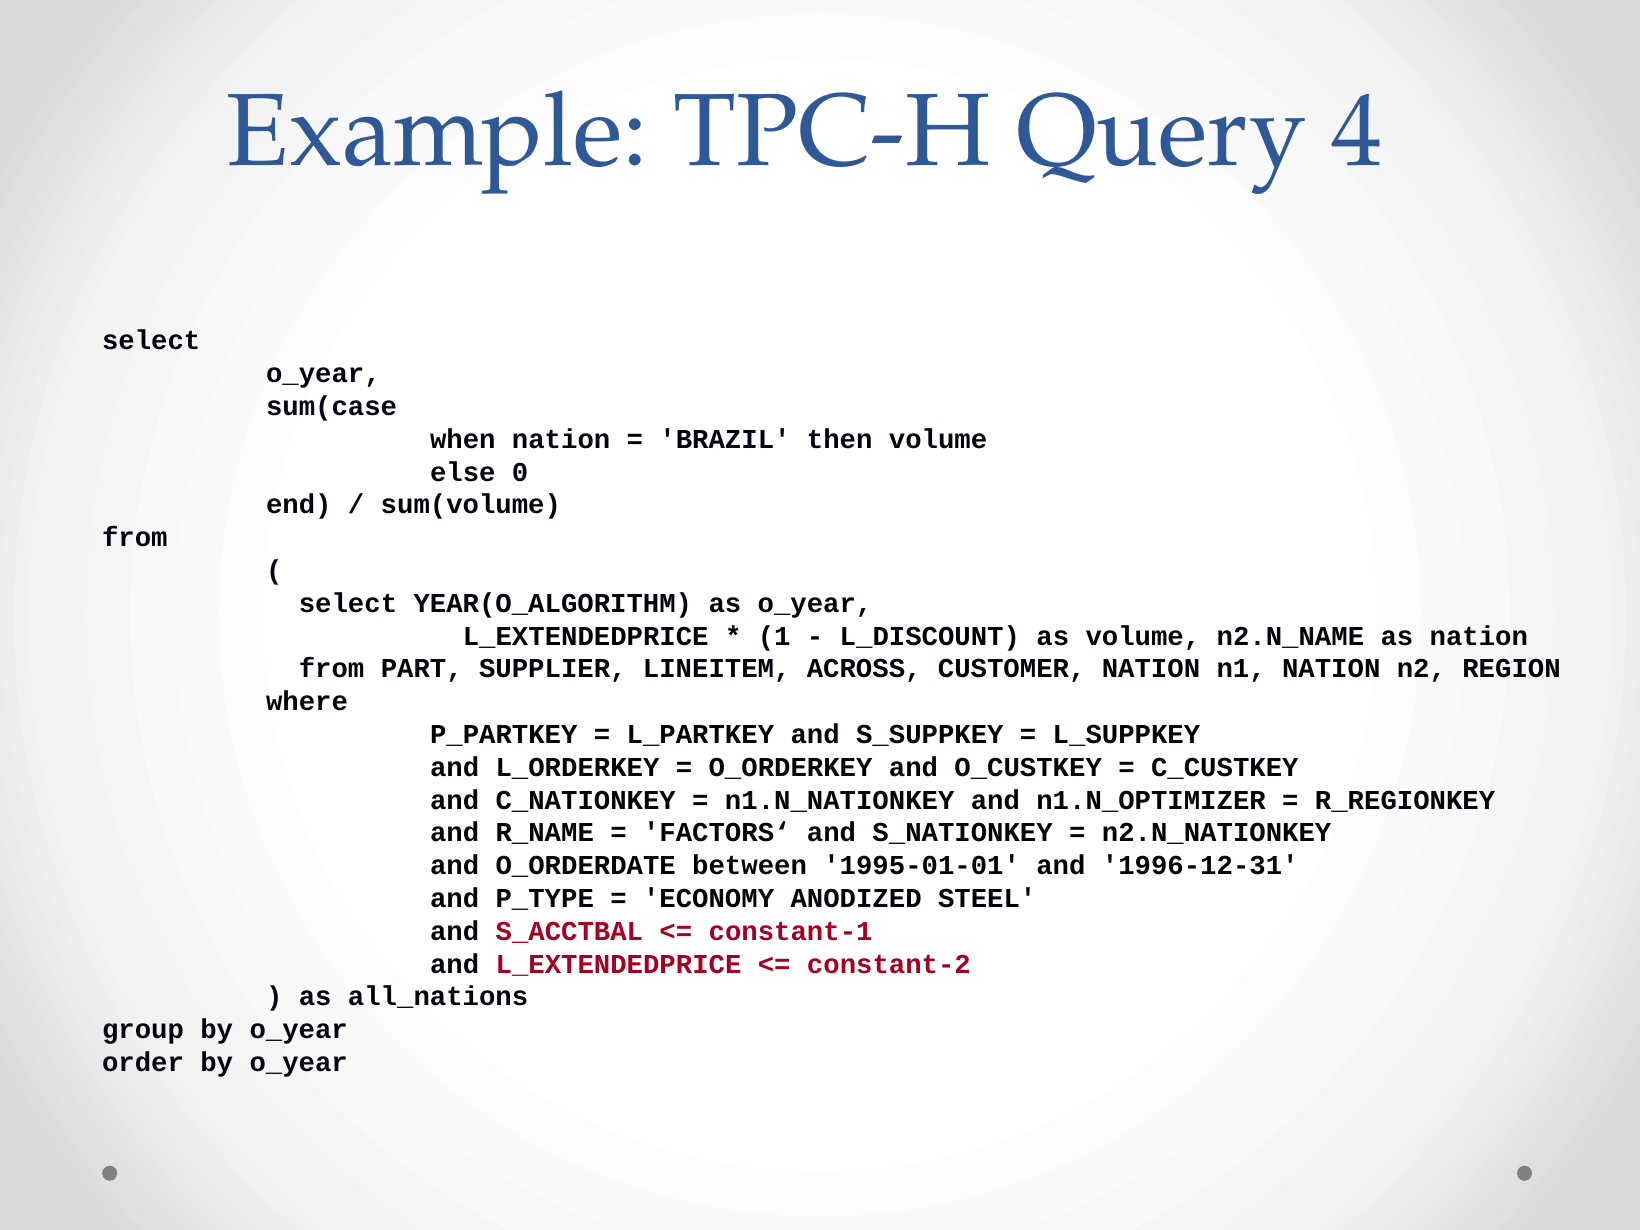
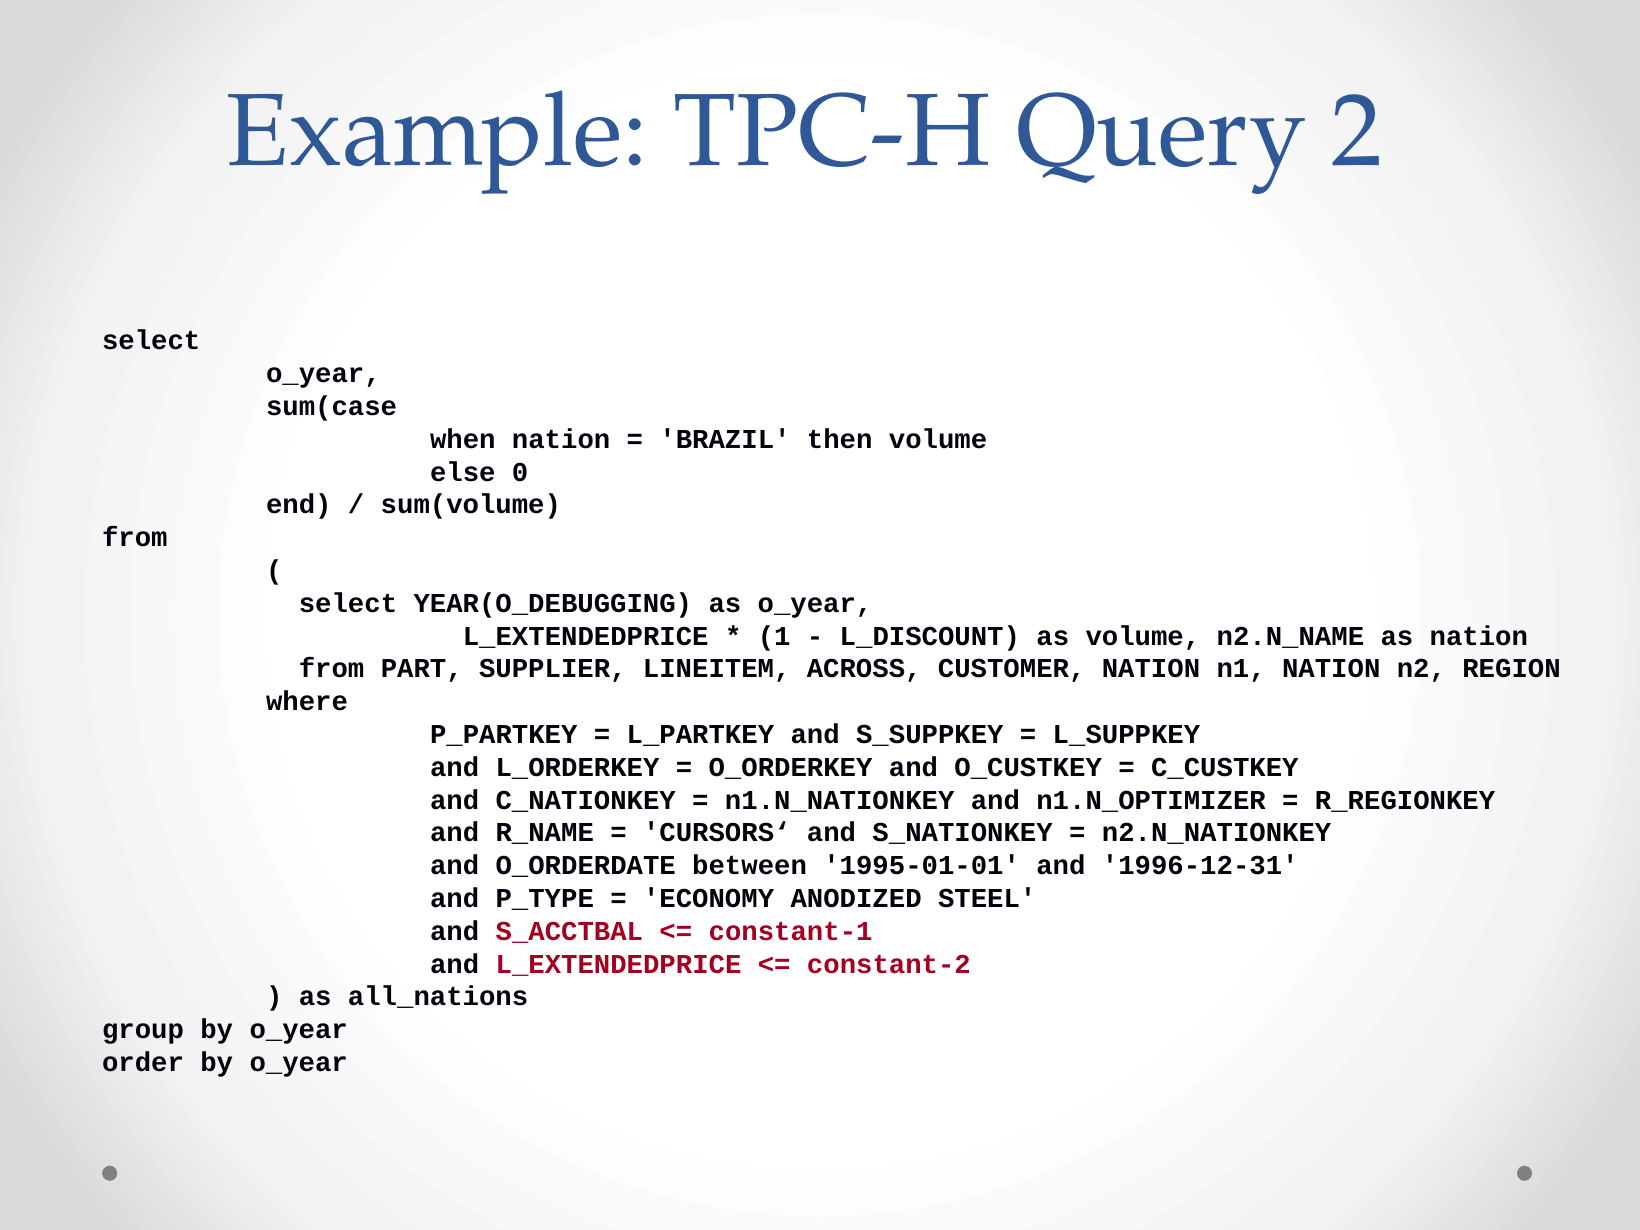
4: 4 -> 2
YEAR(O_ALGORITHM: YEAR(O_ALGORITHM -> YEAR(O_DEBUGGING
FACTORS‘: FACTORS‘ -> CURSORS‘
